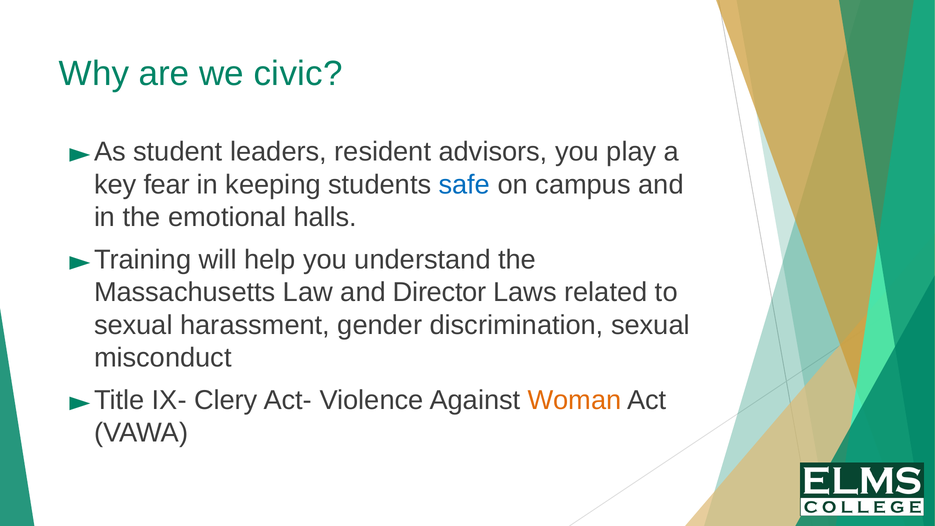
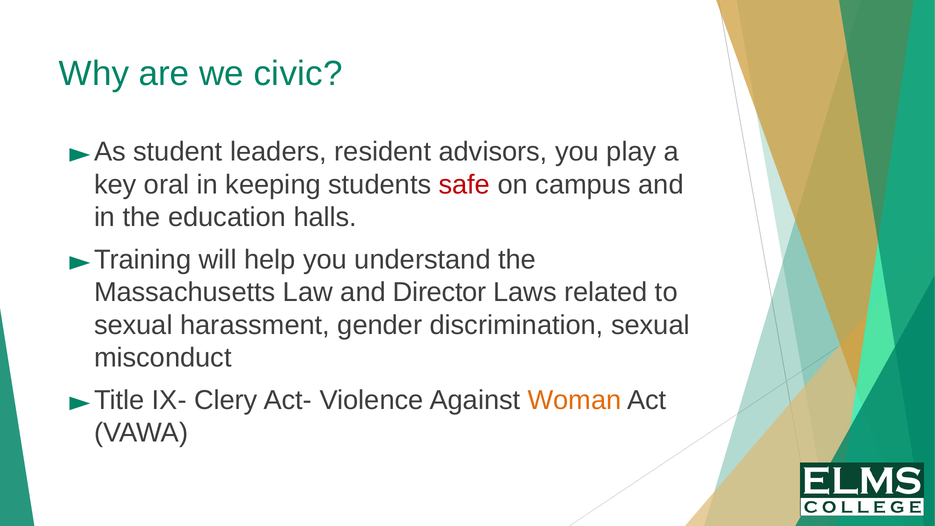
fear: fear -> oral
safe colour: blue -> red
emotional: emotional -> education
